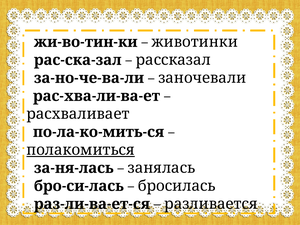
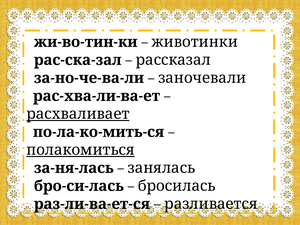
расхваливает underline: none -> present
